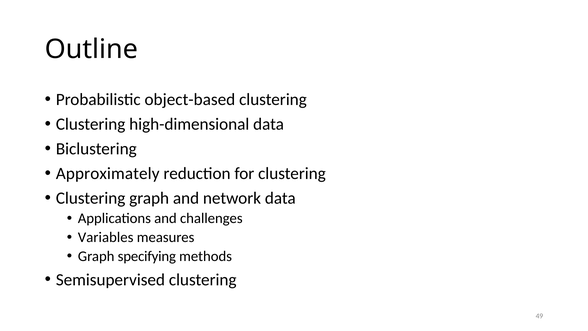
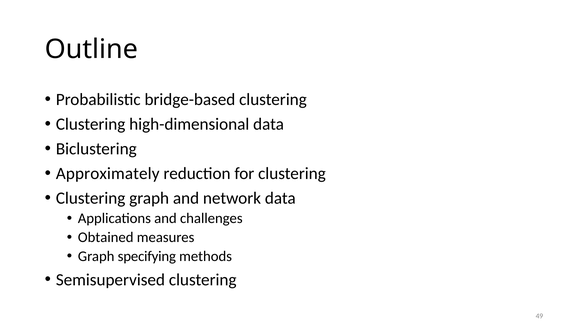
object-based: object-based -> bridge-based
Variables: Variables -> Obtained
